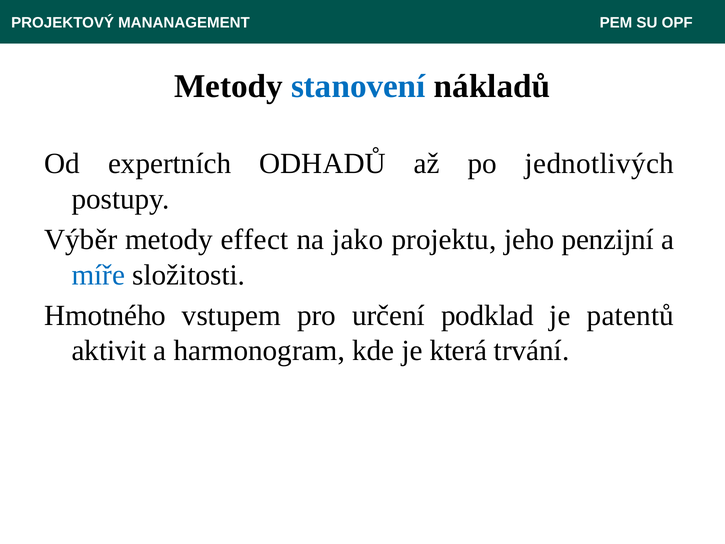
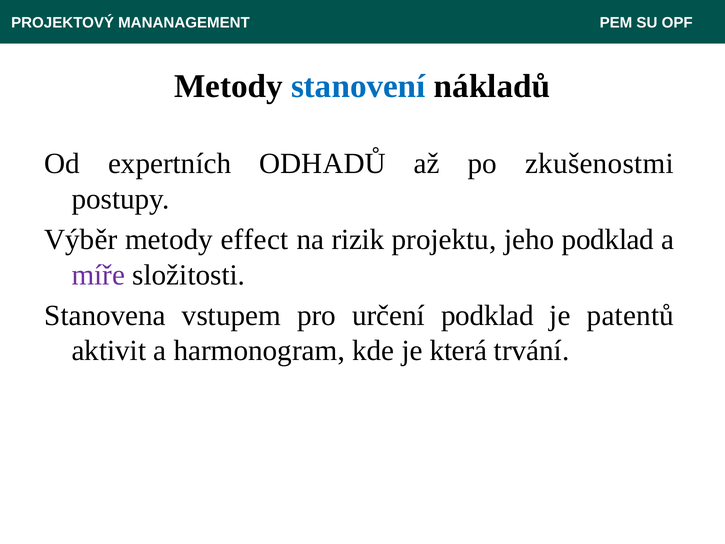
jednotlivých: jednotlivých -> zkušenostmi
jako: jako -> rizik
jeho penzijní: penzijní -> podklad
míře colour: blue -> purple
Hmotného: Hmotného -> Stanovena
